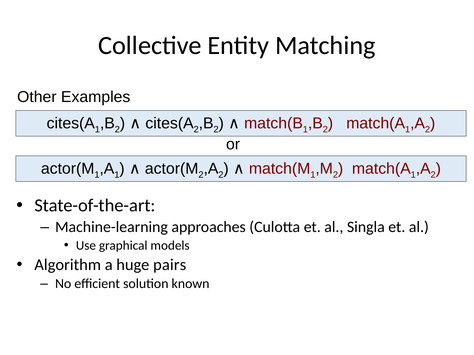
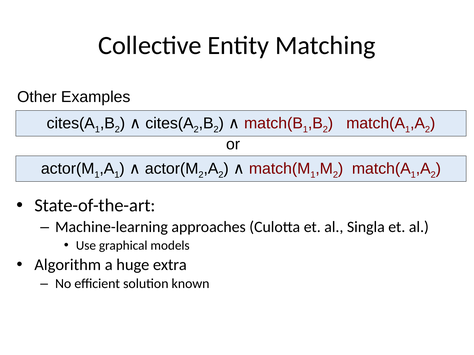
pairs: pairs -> extra
